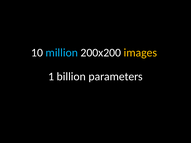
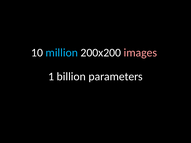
images colour: yellow -> pink
